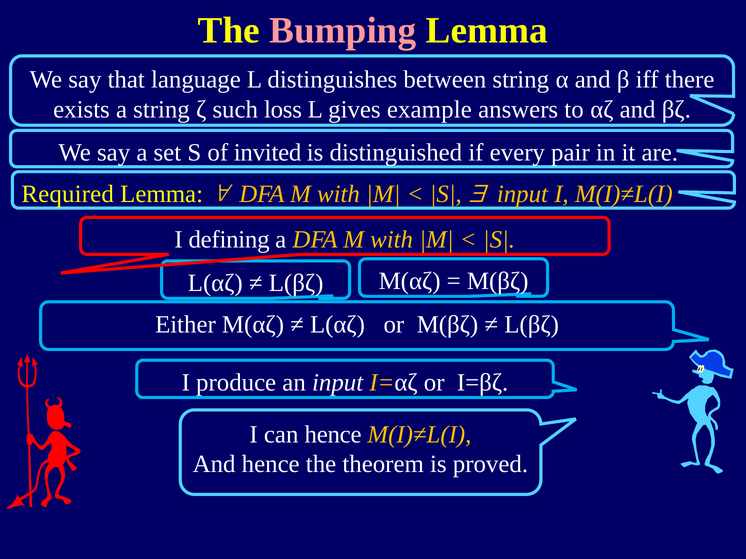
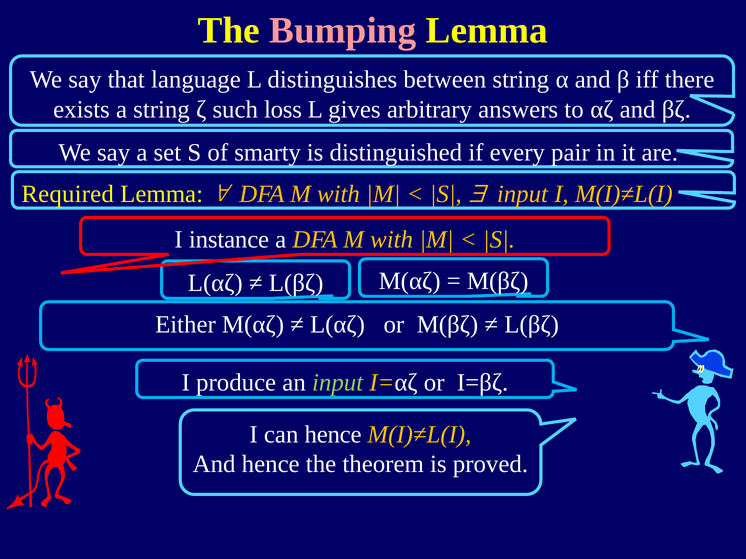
example: example -> arbitrary
invited: invited -> smarty
defining: defining -> instance
input at (338, 383) colour: white -> light green
